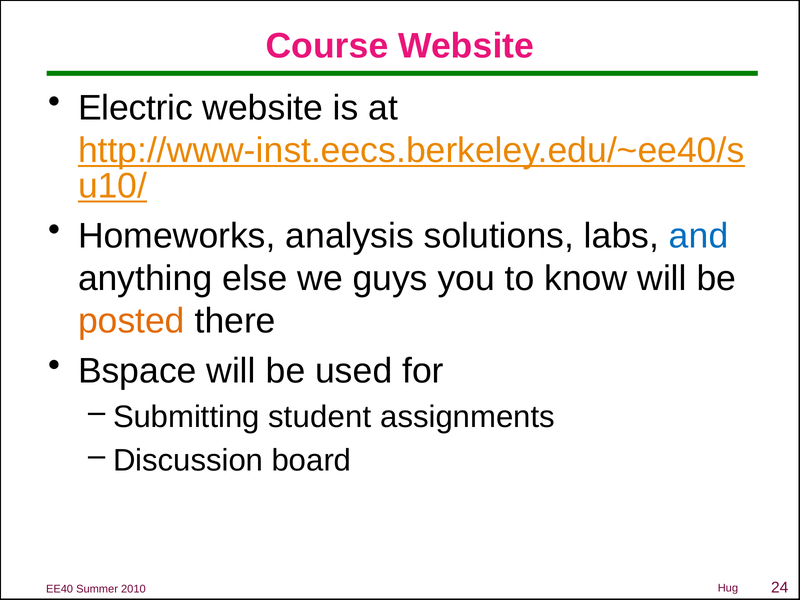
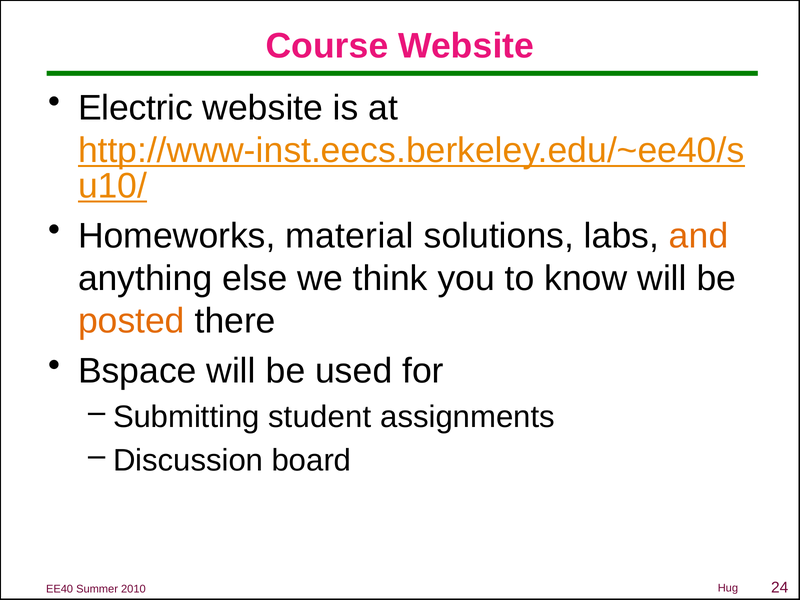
analysis: analysis -> material
and colour: blue -> orange
guys: guys -> think
